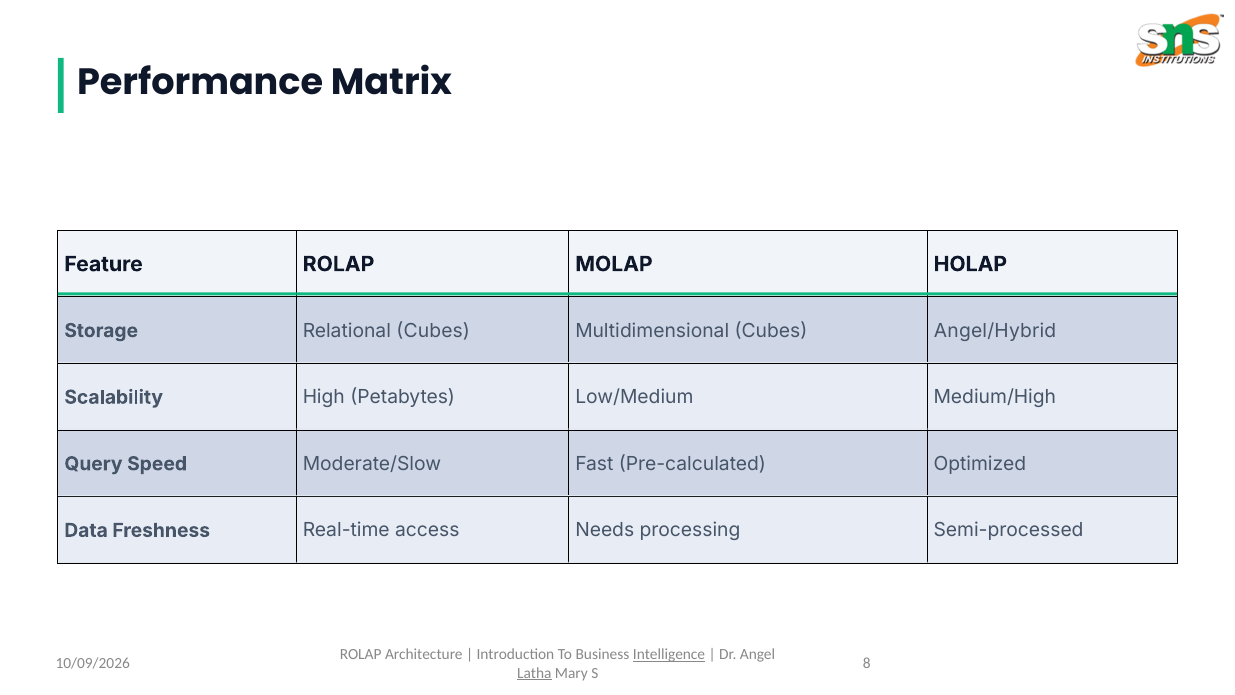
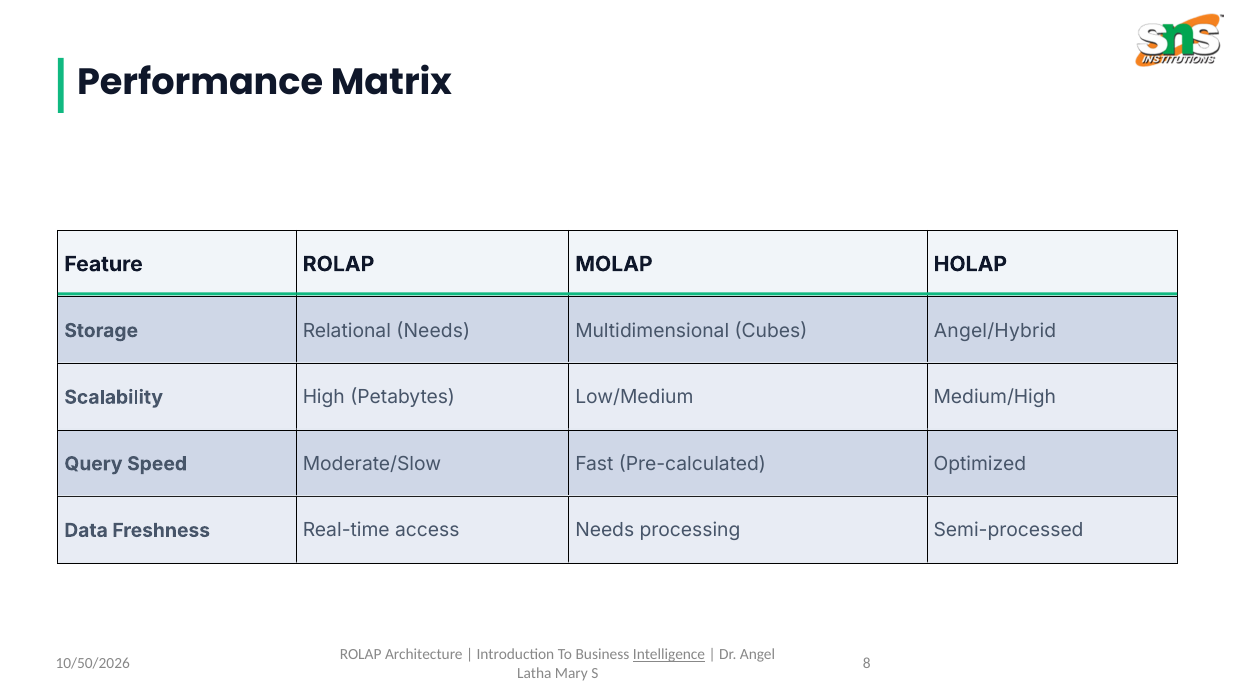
Relational Cubes: Cubes -> Needs
10/09/2026: 10/09/2026 -> 10/50/2026
Latha underline: present -> none
